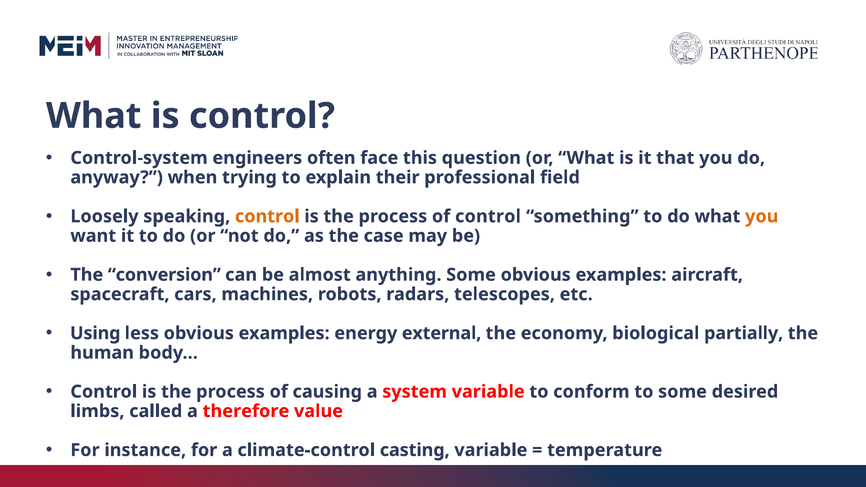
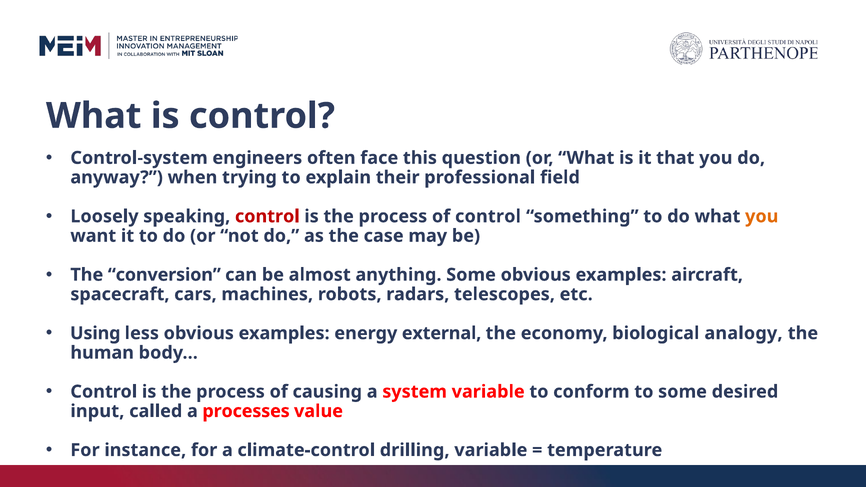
control at (267, 216) colour: orange -> red
partially: partially -> analogy
limbs: limbs -> input
therefore: therefore -> processes
casting: casting -> drilling
